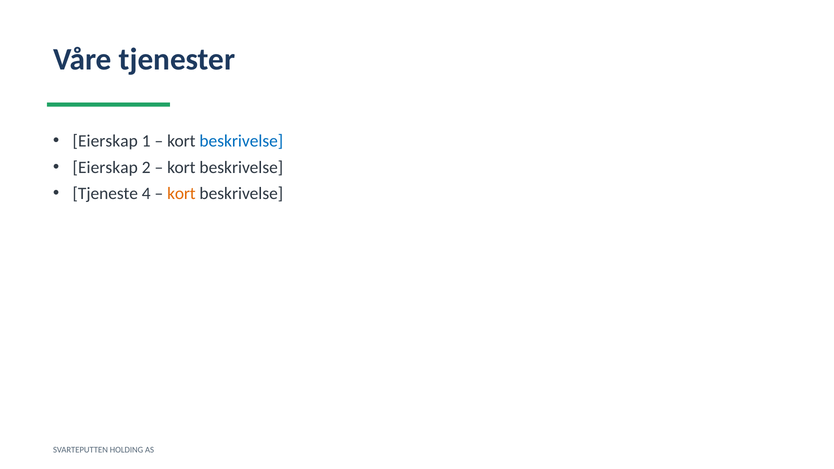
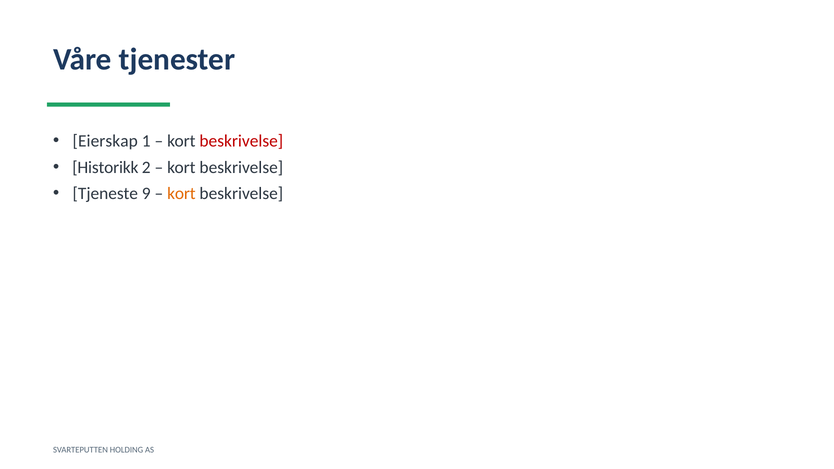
beskrivelse at (241, 141) colour: blue -> red
Eierskap at (105, 167): Eierskap -> Historikk
4: 4 -> 9
